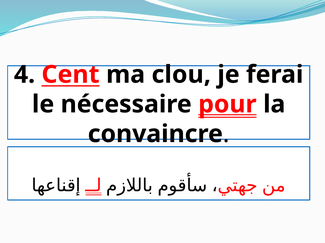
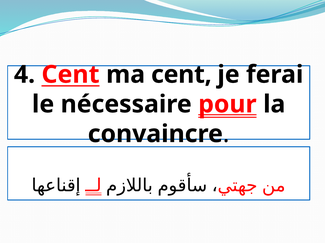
ma clou: clou -> cent
